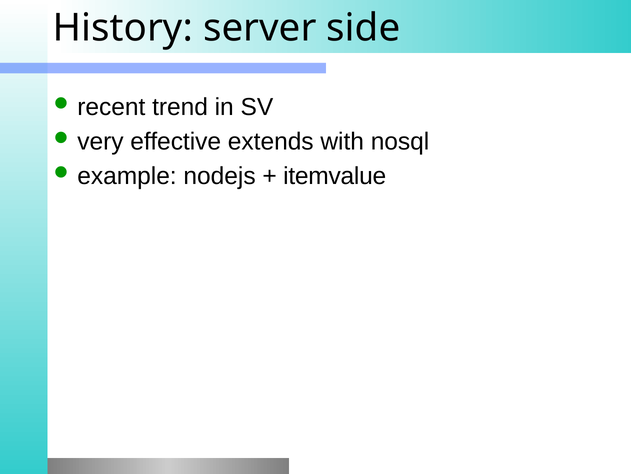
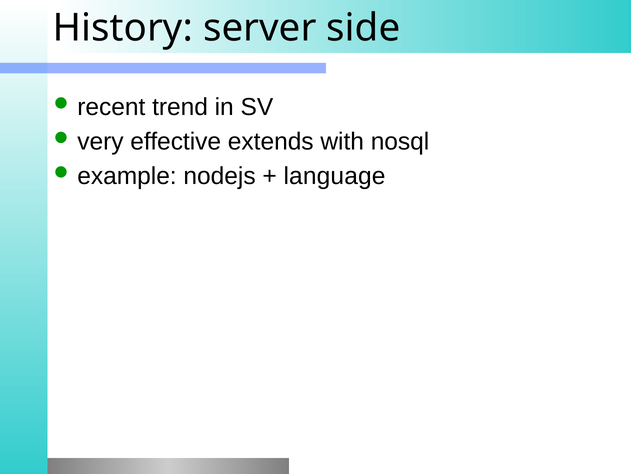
itemvalue: itemvalue -> language
